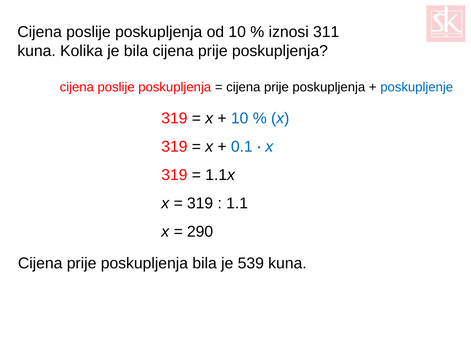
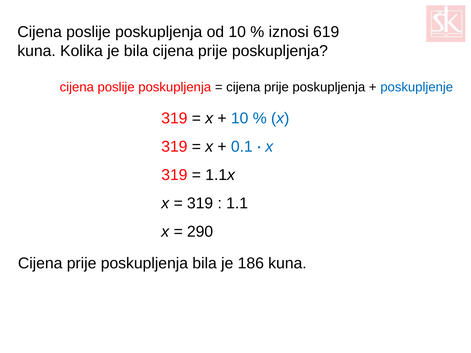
311: 311 -> 619
539: 539 -> 186
